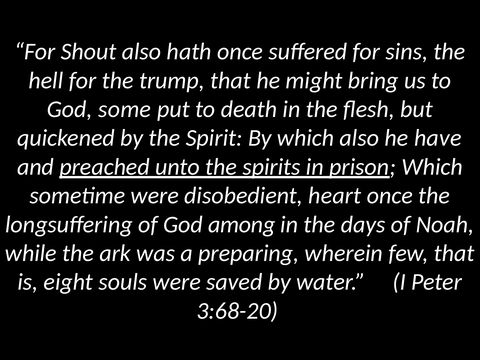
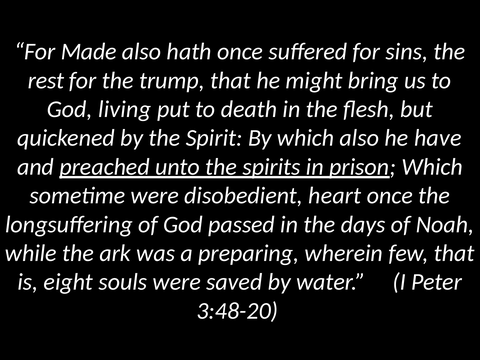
Shout: Shout -> Made
hell: hell -> rest
some: some -> living
among: among -> passed
3:68-20: 3:68-20 -> 3:48-20
